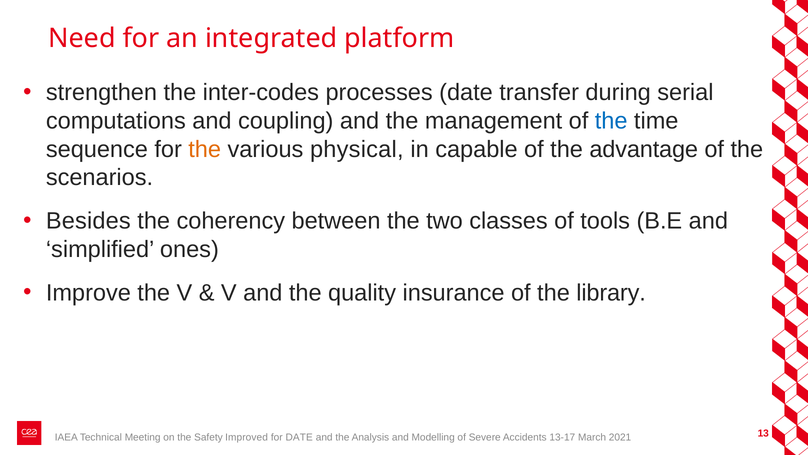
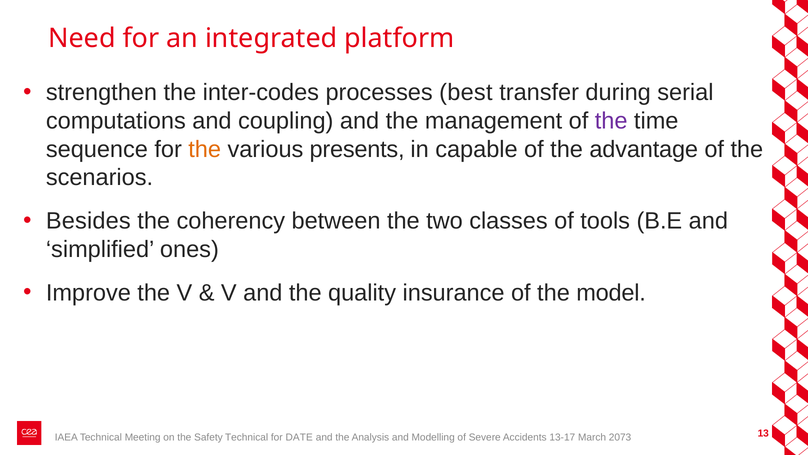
processes date: date -> best
the at (611, 121) colour: blue -> purple
physical: physical -> presents
library: library -> model
Safety Improved: Improved -> Technical
2021: 2021 -> 2073
